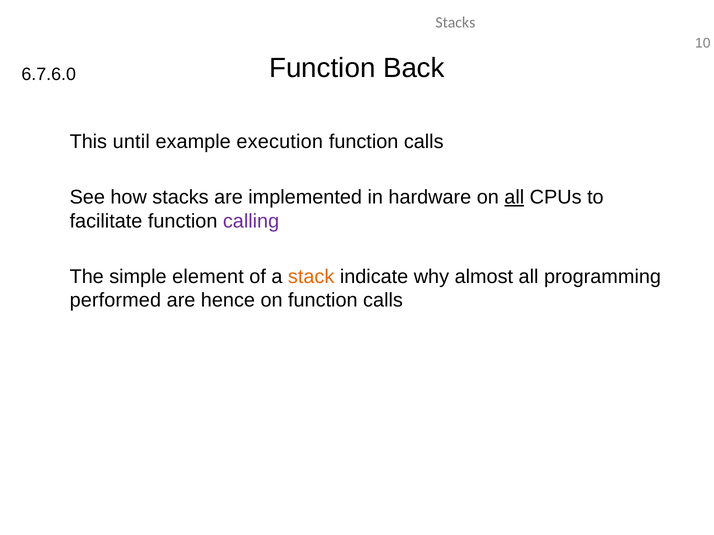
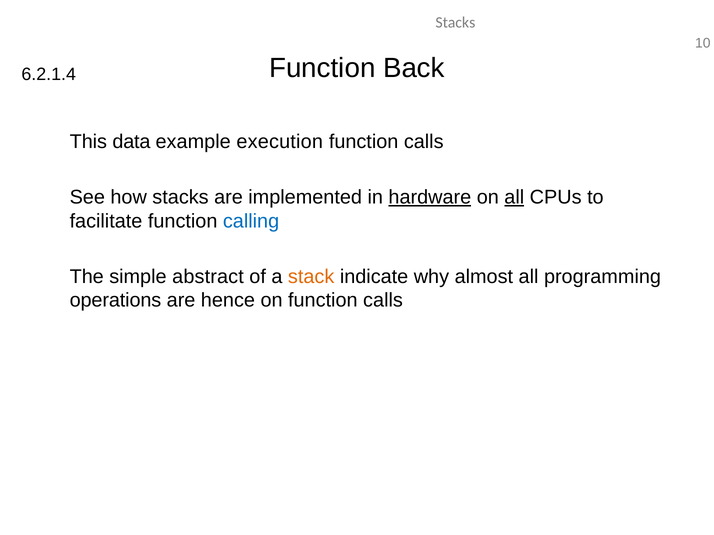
6.7.6.0: 6.7.6.0 -> 6.2.1.4
until: until -> data
hardware underline: none -> present
calling colour: purple -> blue
element: element -> abstract
performed: performed -> operations
